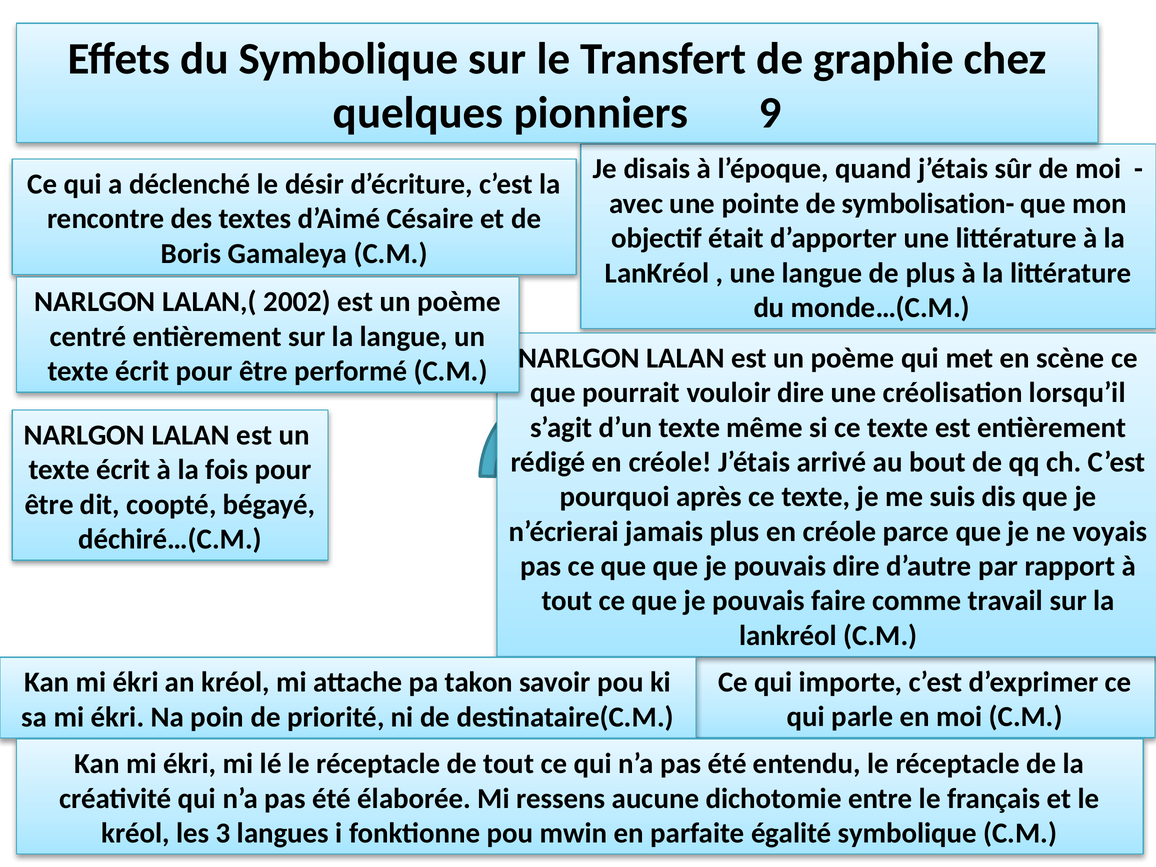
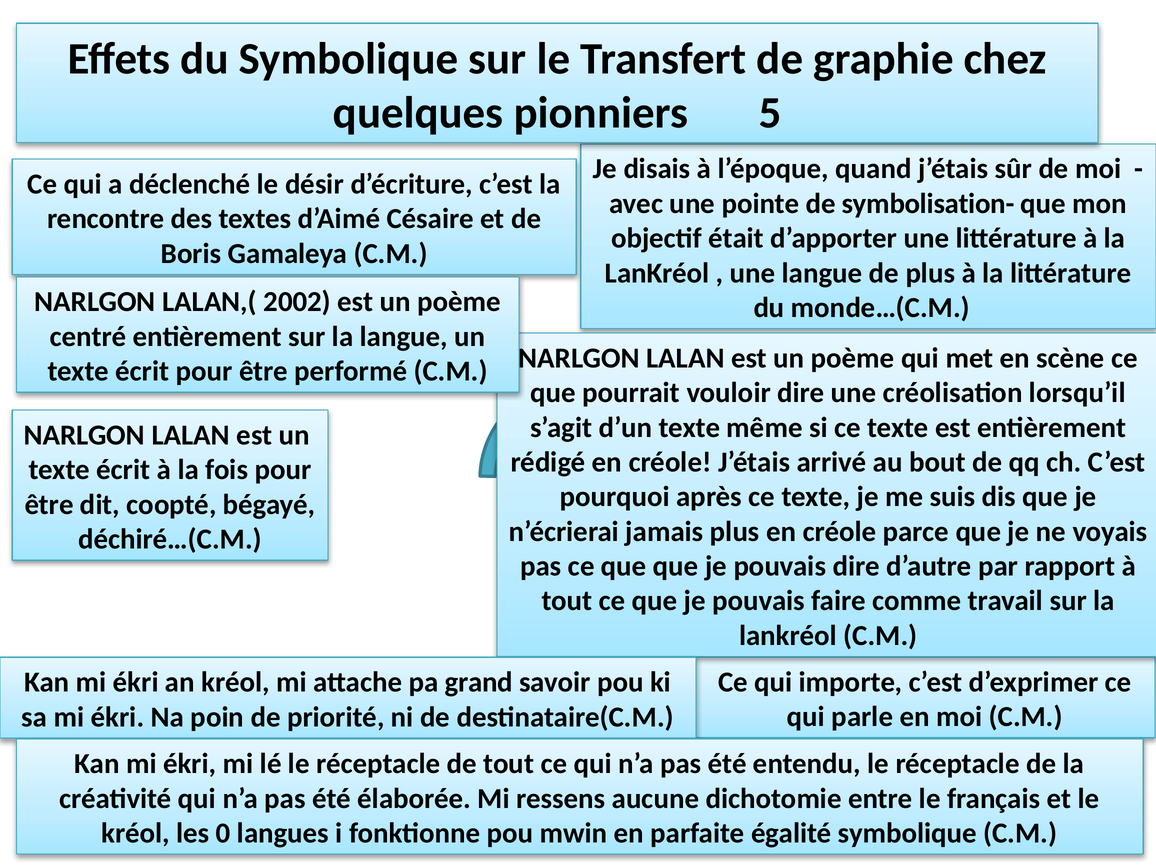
9: 9 -> 5
takon: takon -> grand
3: 3 -> 0
